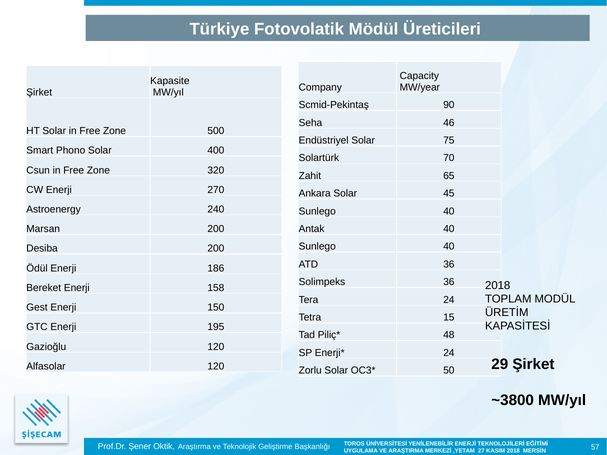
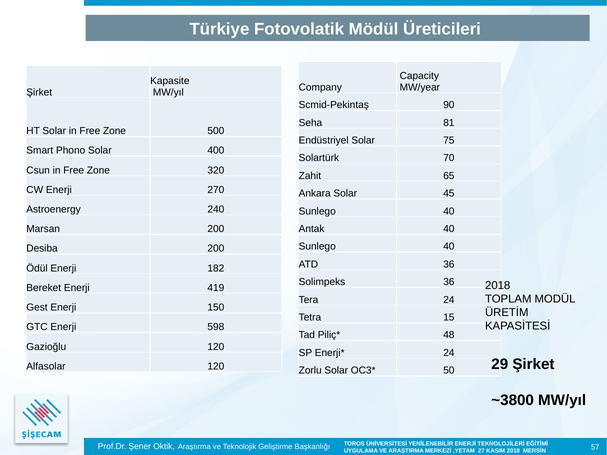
46: 46 -> 81
186: 186 -> 182
158: 158 -> 419
195: 195 -> 598
